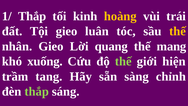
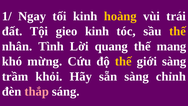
1/ Thắp: Thắp -> Ngay
gieo luân: luân -> kinh
nhân Gieo: Gieo -> Tình
xuống: xuống -> mừng
thế at (123, 61) colour: light green -> yellow
giới hiện: hiện -> sàng
tang: tang -> khỏi
thắp at (37, 91) colour: light green -> pink
